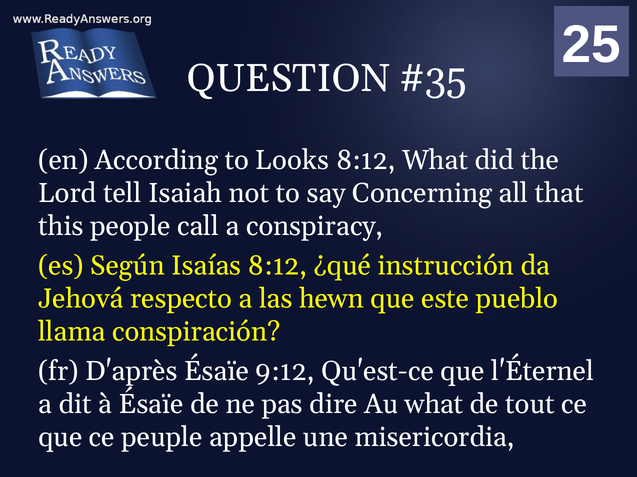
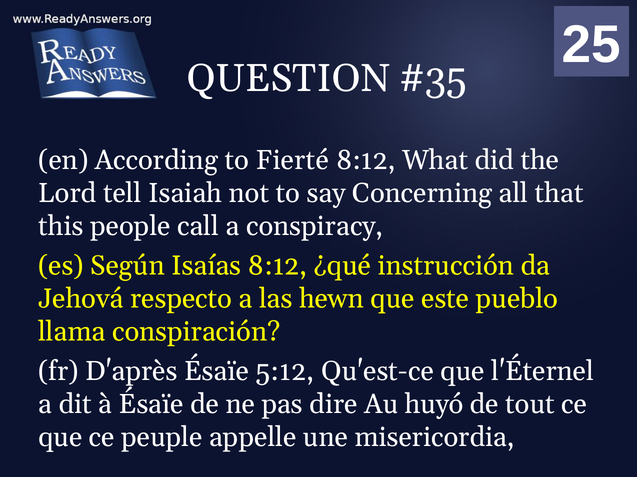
Looks: Looks -> Fierté
9:12: 9:12 -> 5:12
Au what: what -> huyó
